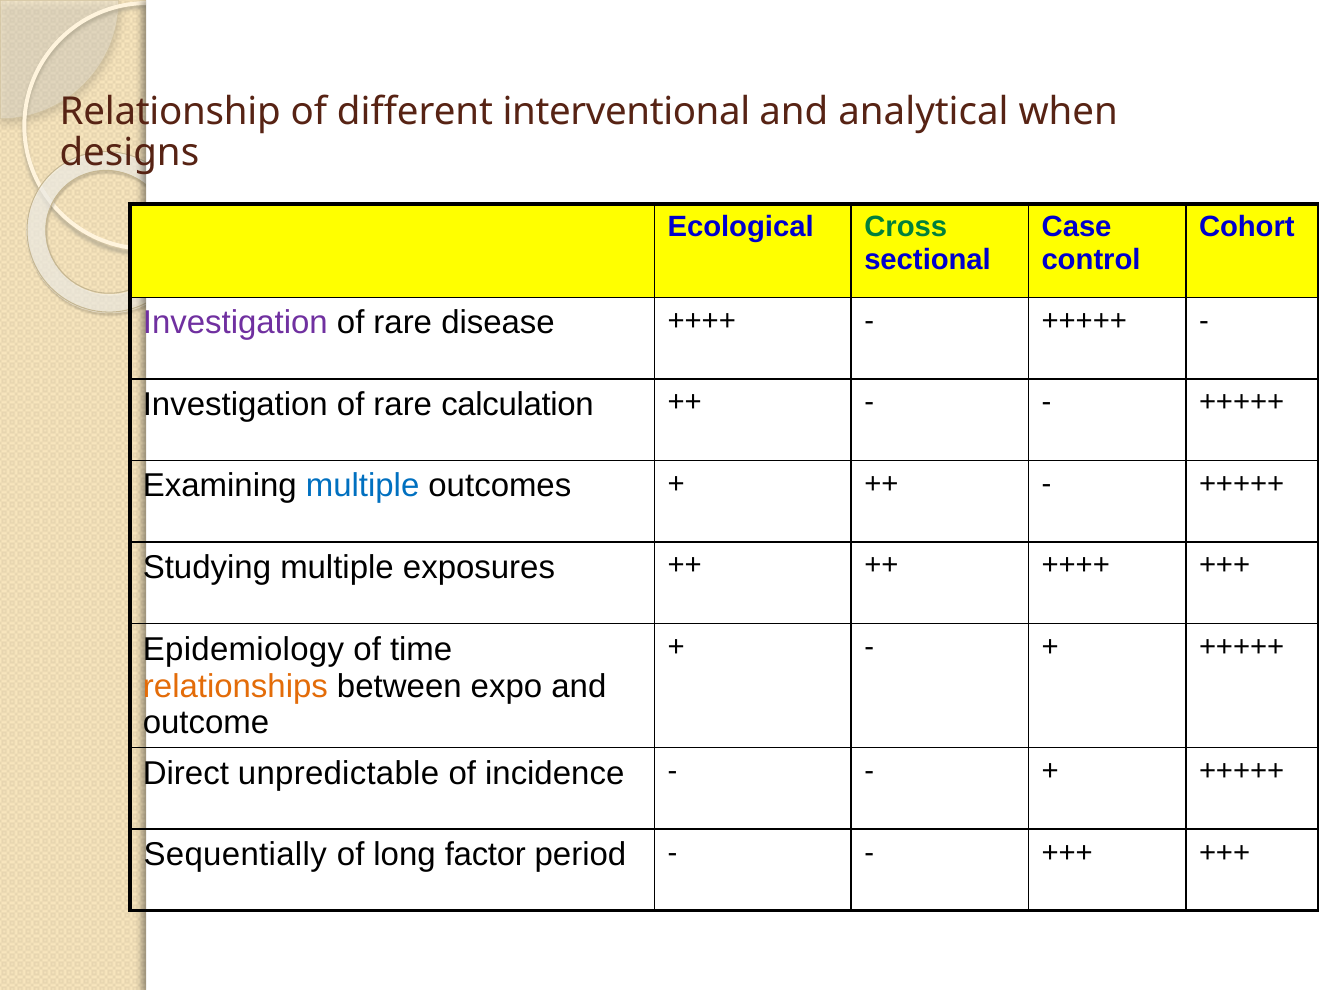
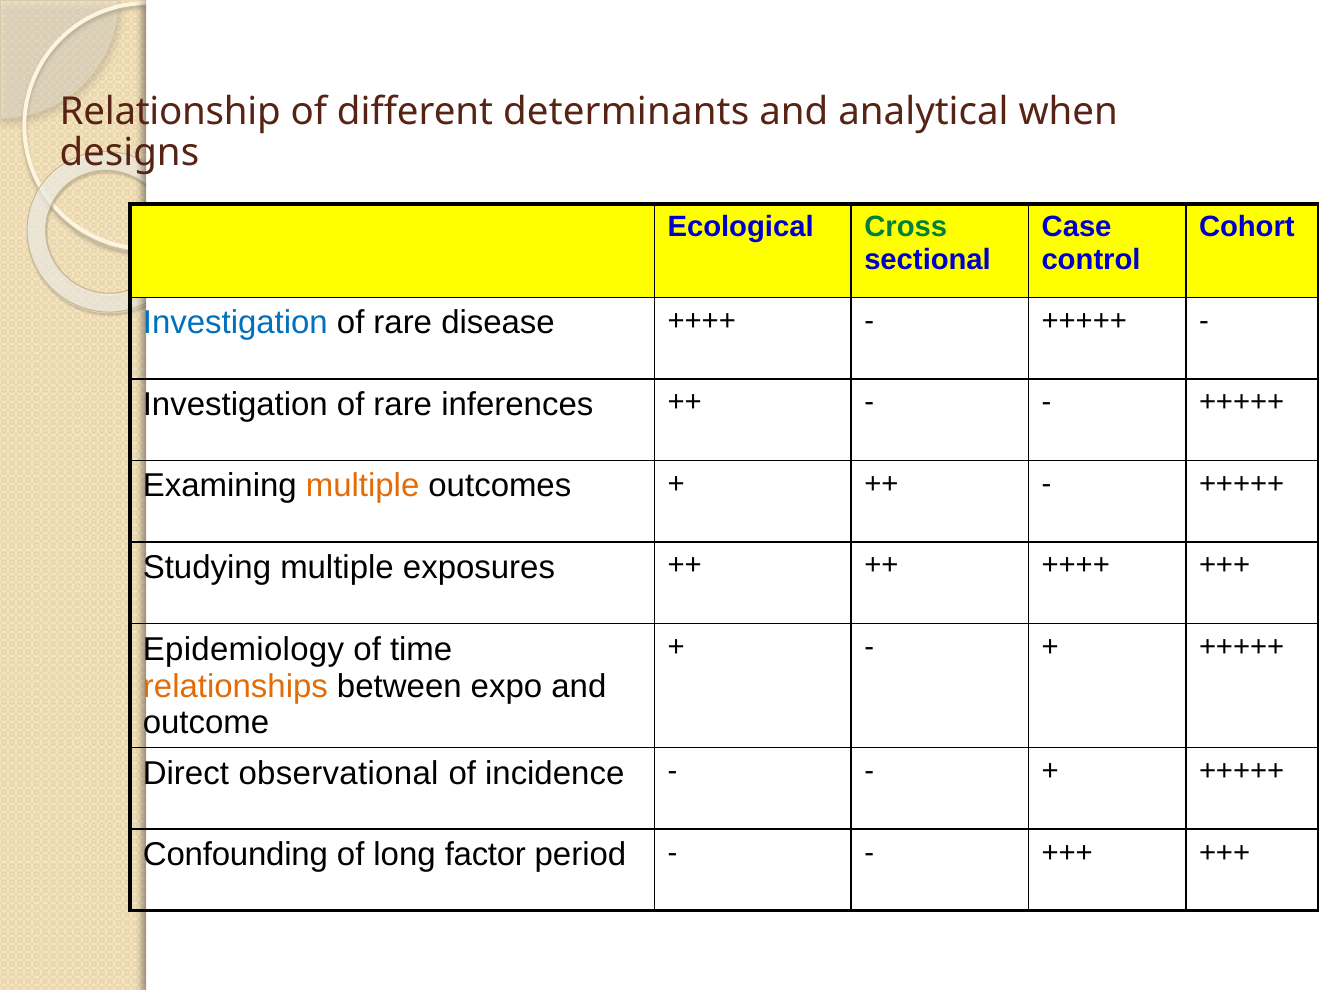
interventional: interventional -> determinants
Investigation at (235, 323) colour: purple -> blue
calculation: calculation -> inferences
multiple at (363, 486) colour: blue -> orange
unpredictable: unpredictable -> observational
Sequentially: Sequentially -> Confounding
